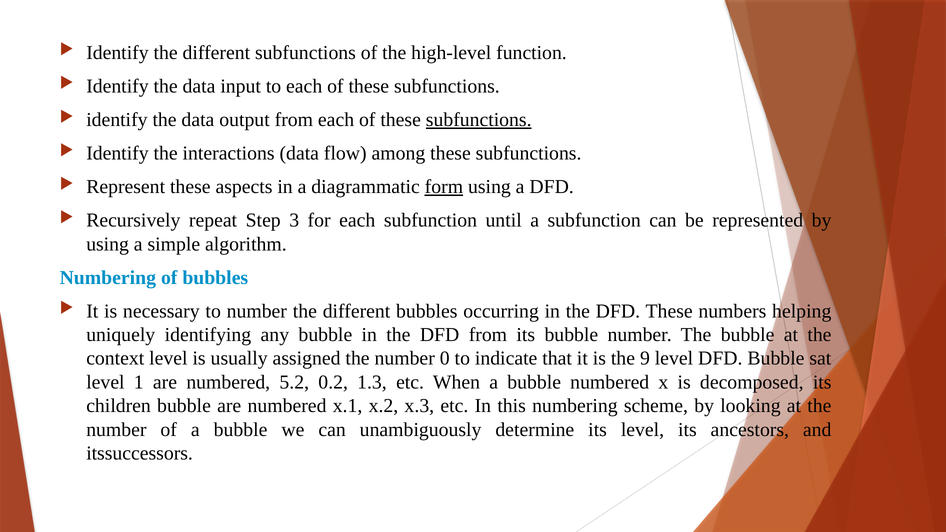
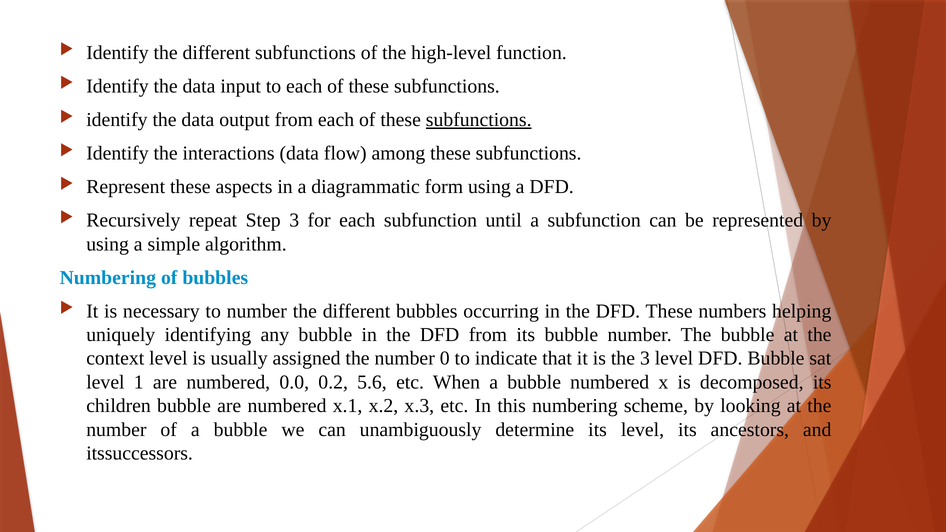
form underline: present -> none
the 9: 9 -> 3
5.2: 5.2 -> 0.0
1.3: 1.3 -> 5.6
